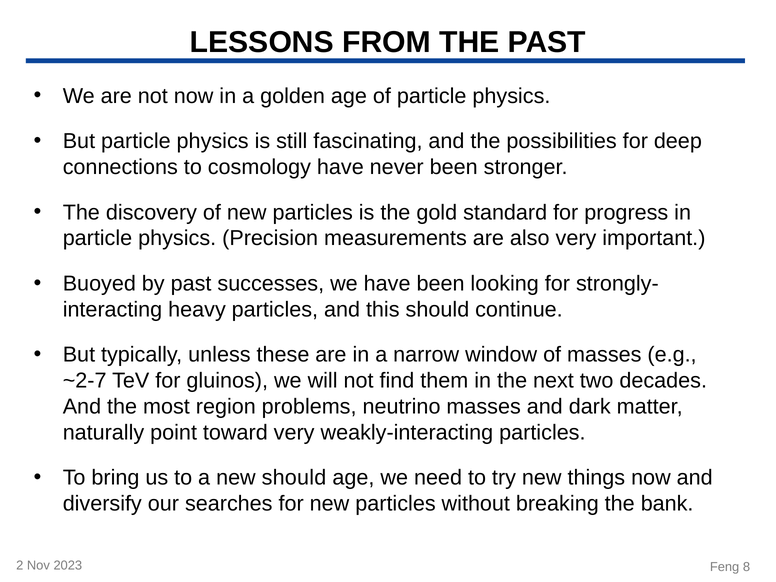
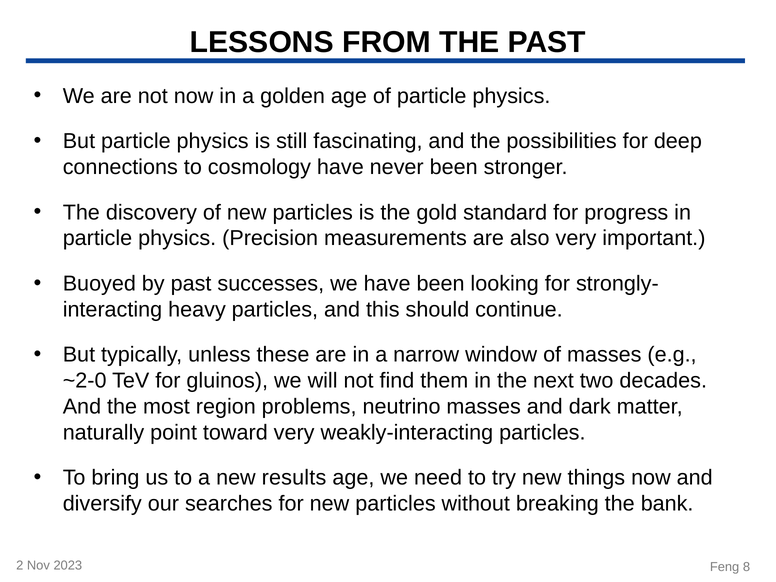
~2-7: ~2-7 -> ~2-0
new should: should -> results
